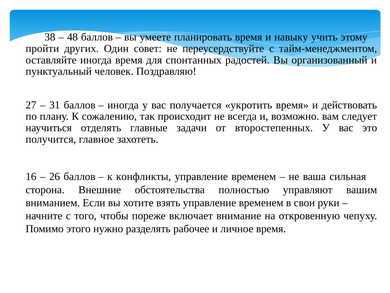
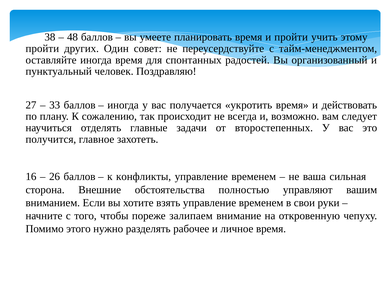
и навыку: навыку -> пройти
31: 31 -> 33
включает: включает -> залипаем
